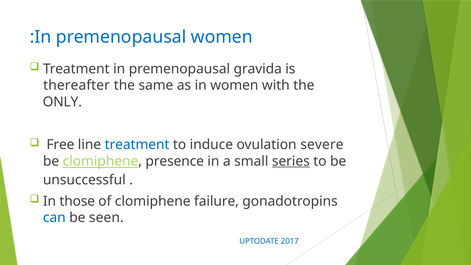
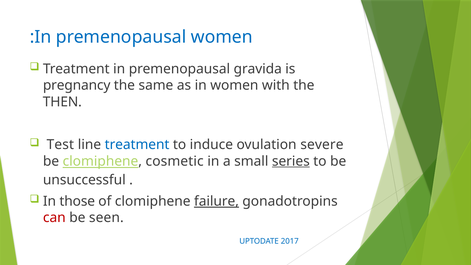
thereafter: thereafter -> pregnancy
ONLY: ONLY -> THEN
Free: Free -> Test
presence: presence -> cosmetic
failure underline: none -> present
can colour: blue -> red
